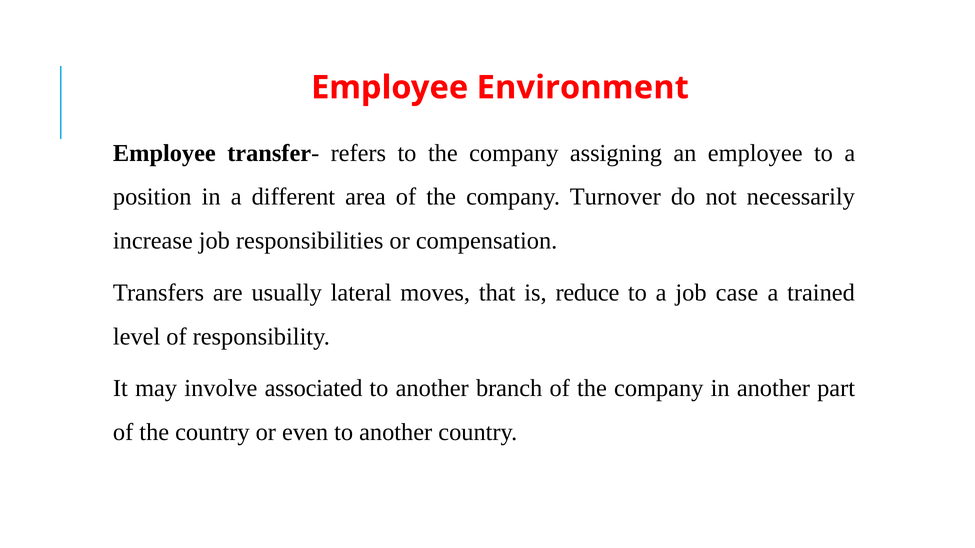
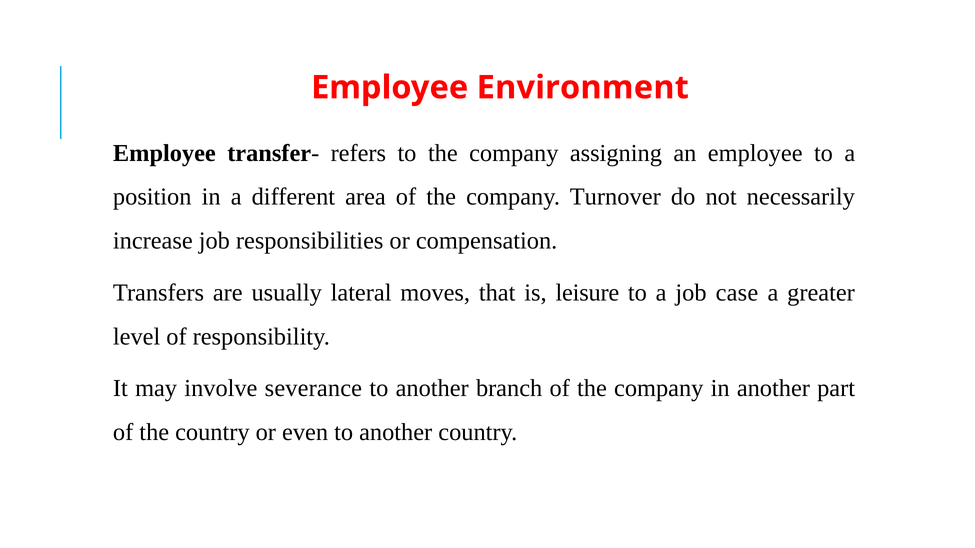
reduce: reduce -> leisure
trained: trained -> greater
associated: associated -> severance
